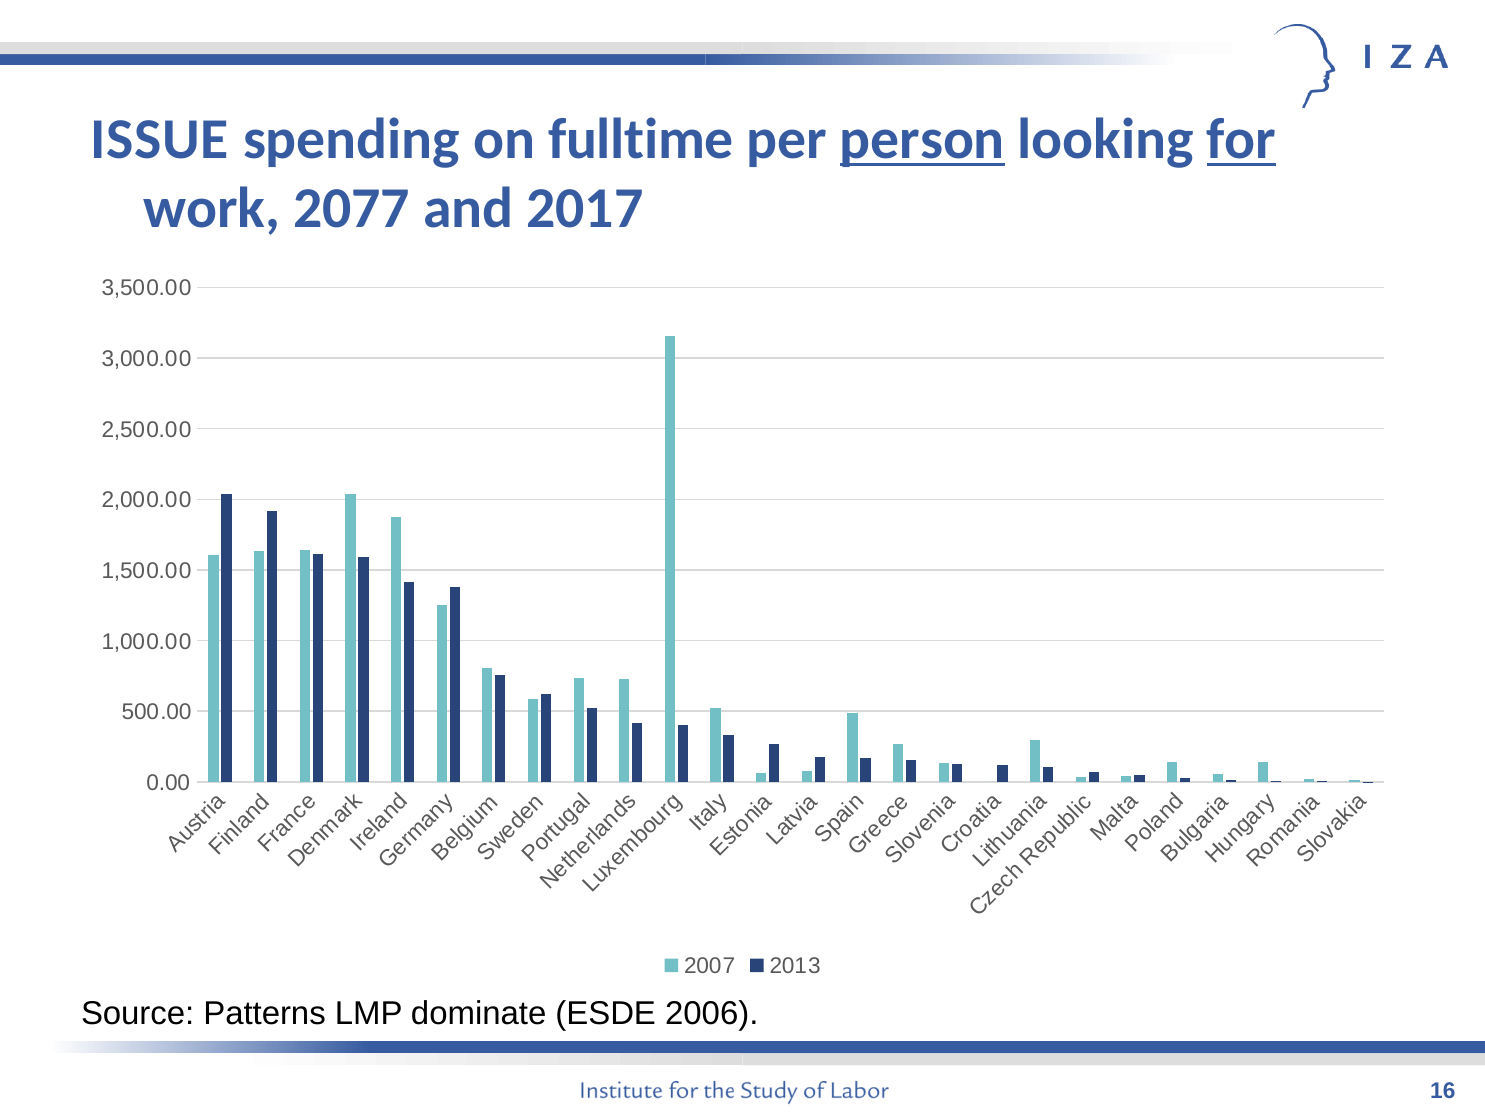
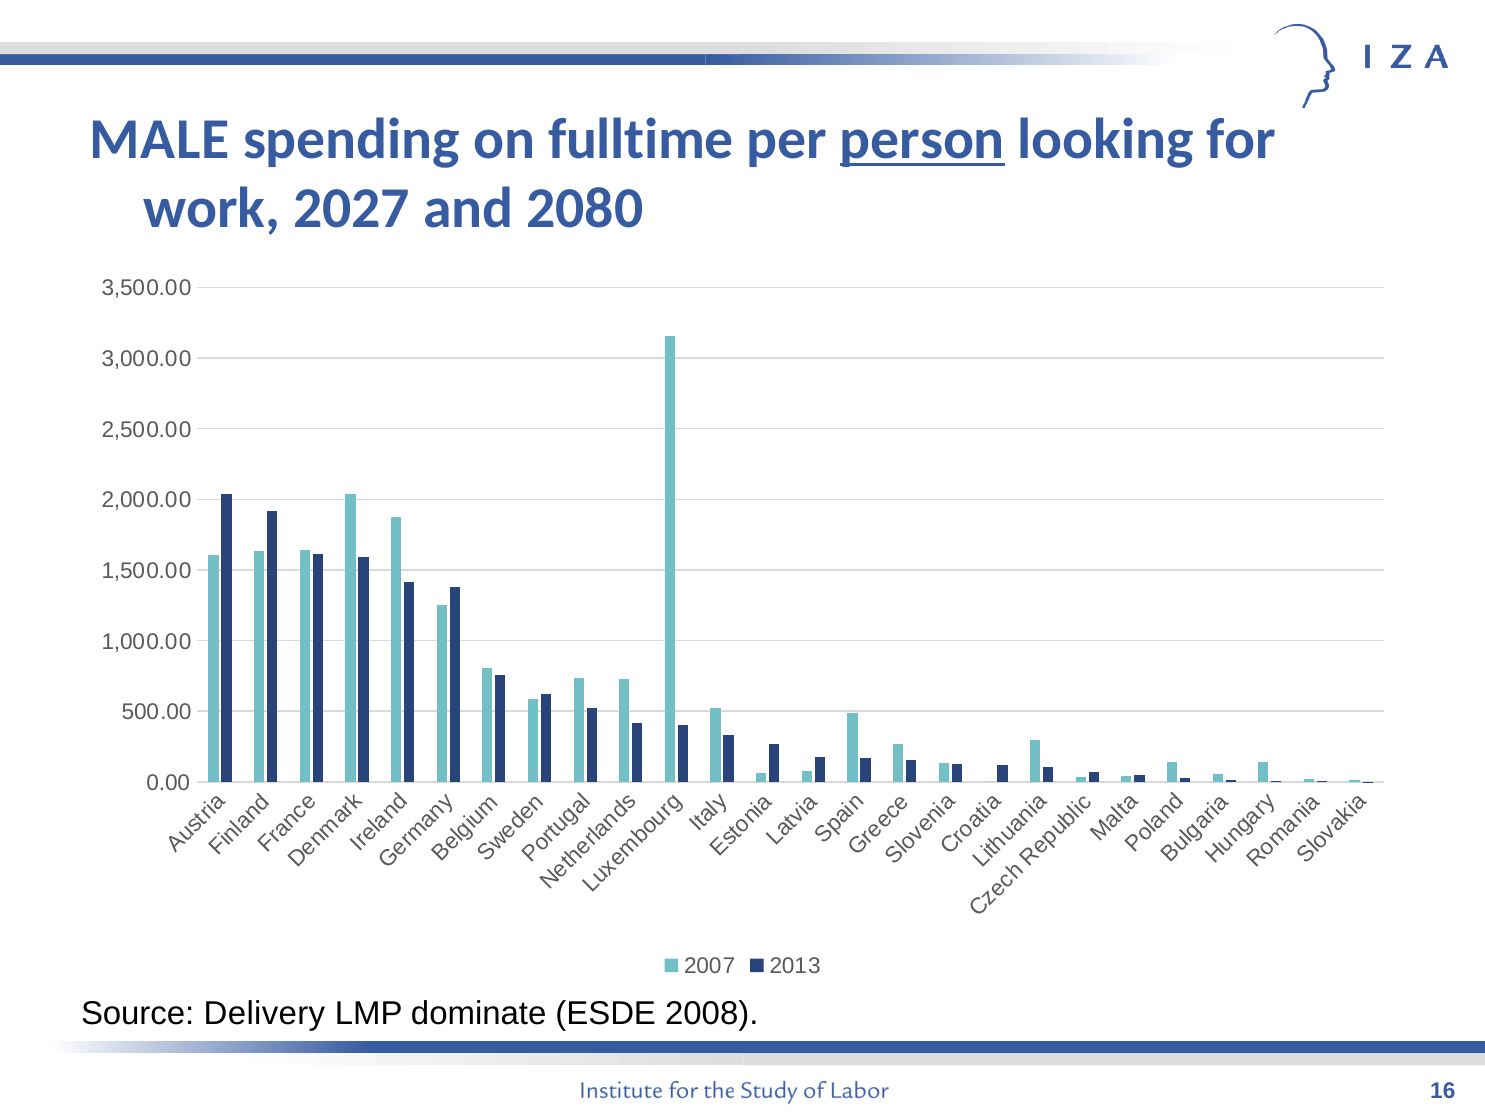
ISSUE: ISSUE -> MALE
for underline: present -> none
2077: 2077 -> 2027
2017: 2017 -> 2080
Patterns: Patterns -> Delivery
2006: 2006 -> 2008
